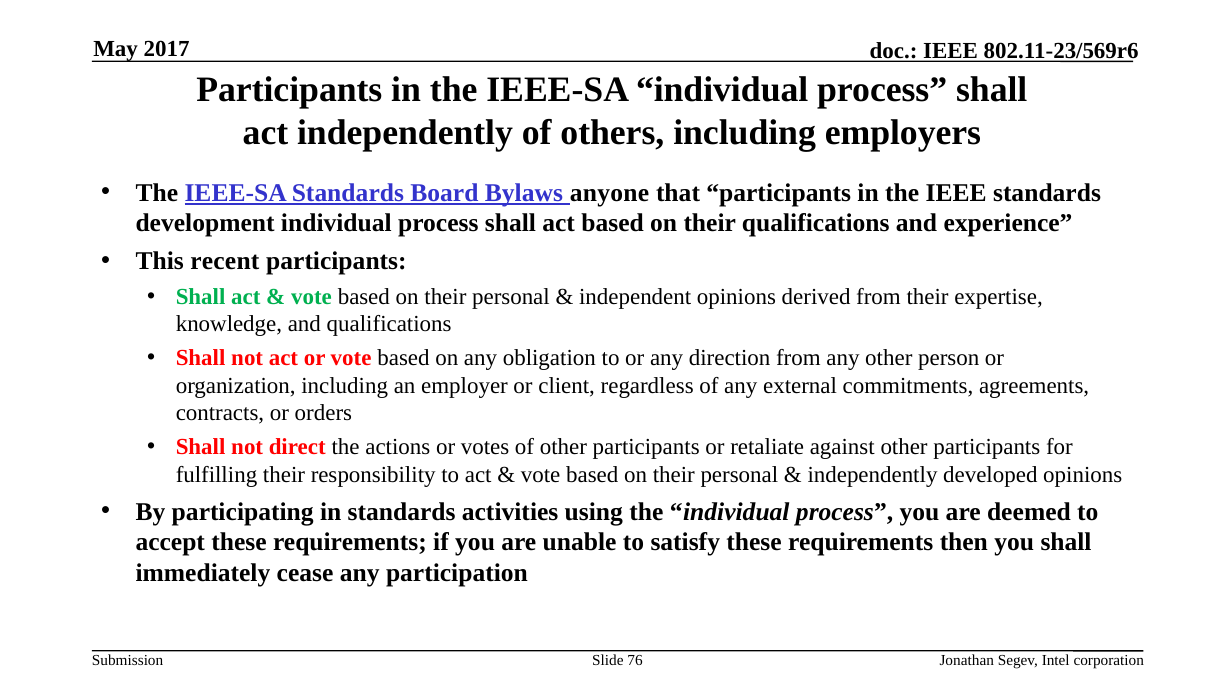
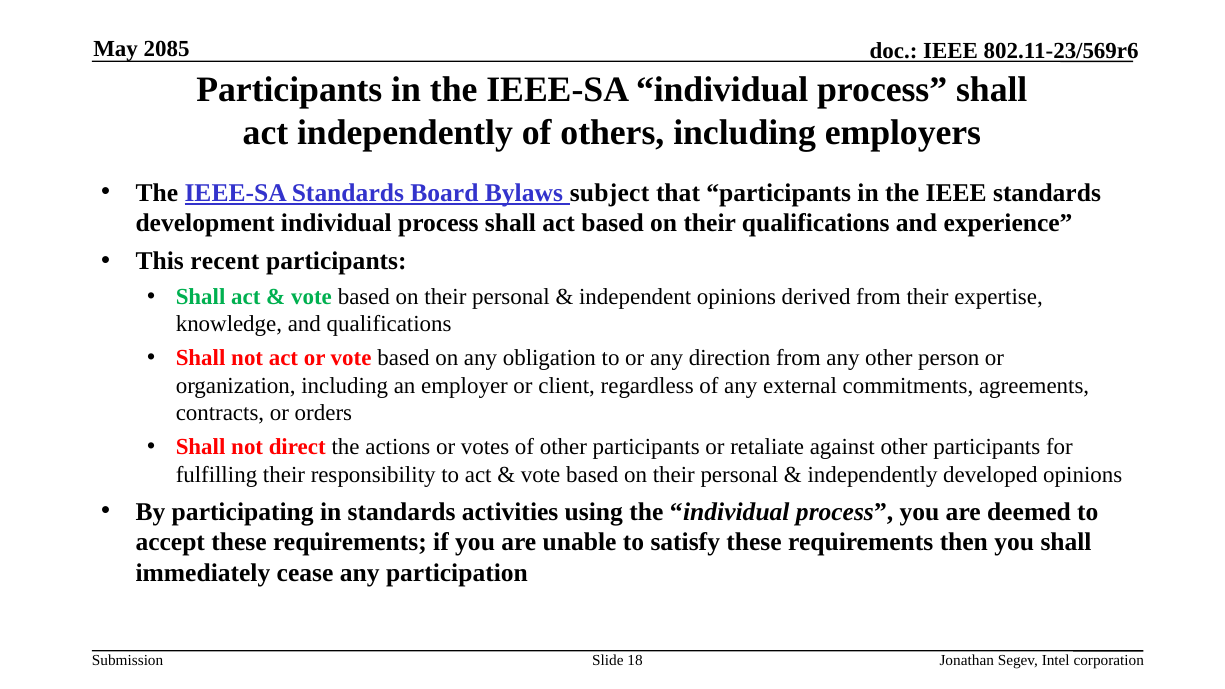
2017: 2017 -> 2085
anyone: anyone -> subject
76: 76 -> 18
